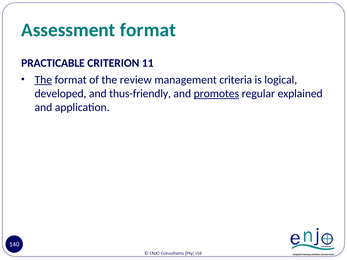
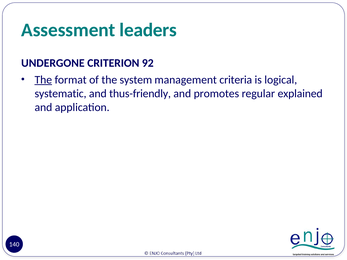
Assessment format: format -> leaders
PRACTICABLE: PRACTICABLE -> UNDERGONE
11: 11 -> 92
review: review -> system
developed: developed -> systematic
promotes underline: present -> none
